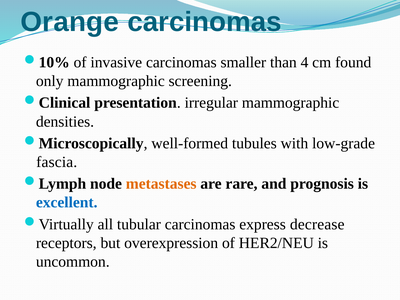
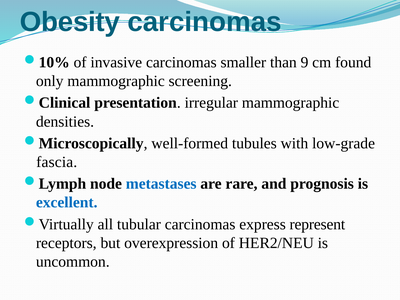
Orange: Orange -> Obesity
4: 4 -> 9
metastases colour: orange -> blue
decrease: decrease -> represent
